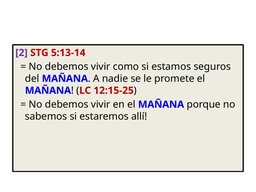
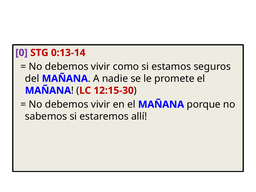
2: 2 -> 0
5:13-14: 5:13-14 -> 0:13-14
12:15-25: 12:15-25 -> 12:15-30
